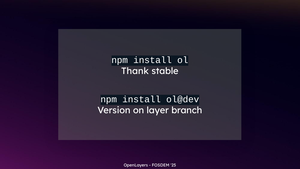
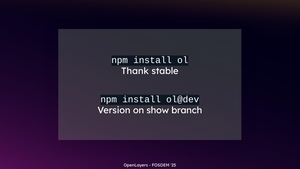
layer: layer -> show
